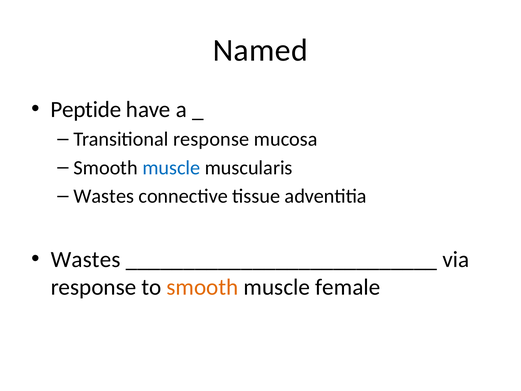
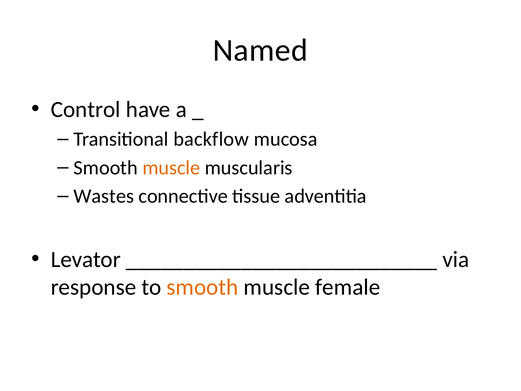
Peptide: Peptide -> Control
Transitional response: response -> backflow
muscle at (171, 168) colour: blue -> orange
Wastes at (86, 259): Wastes -> Levator
